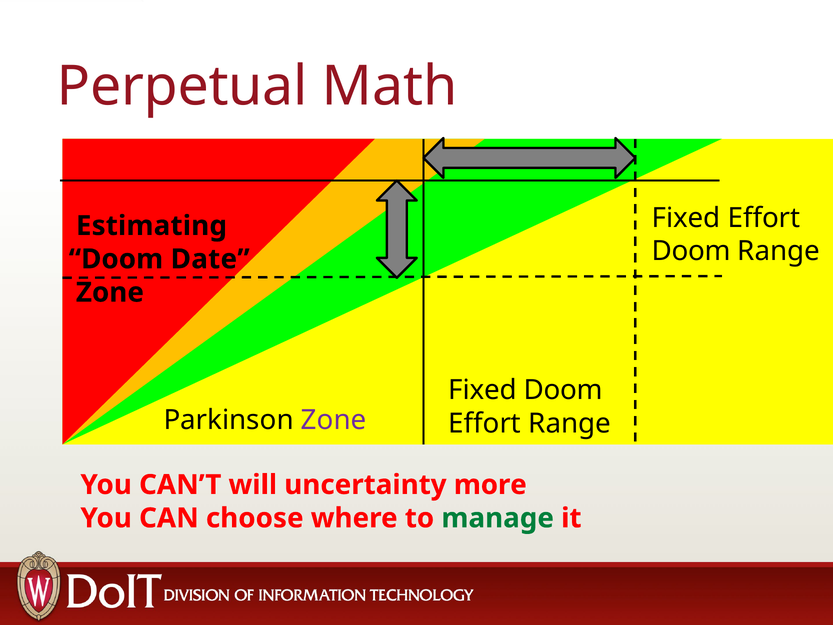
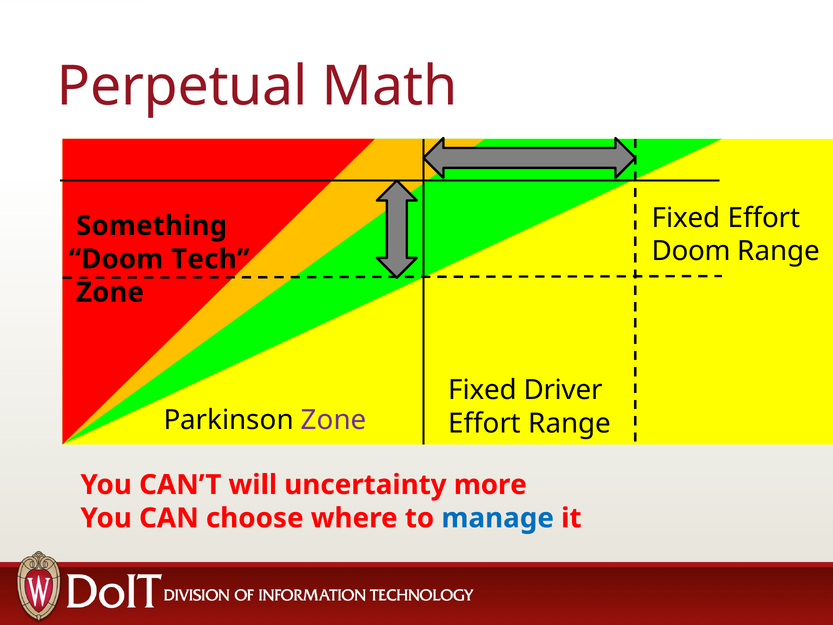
Estimating: Estimating -> Something
Date: Date -> Tech
Fixed Doom: Doom -> Driver
manage colour: green -> blue
